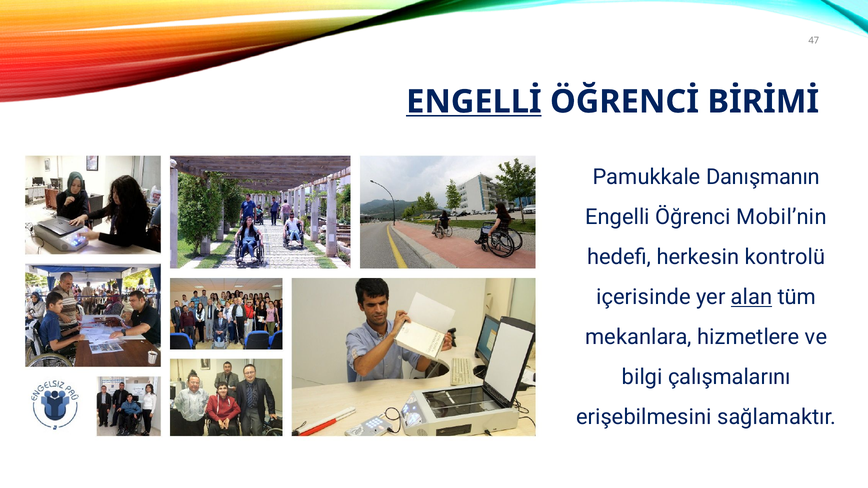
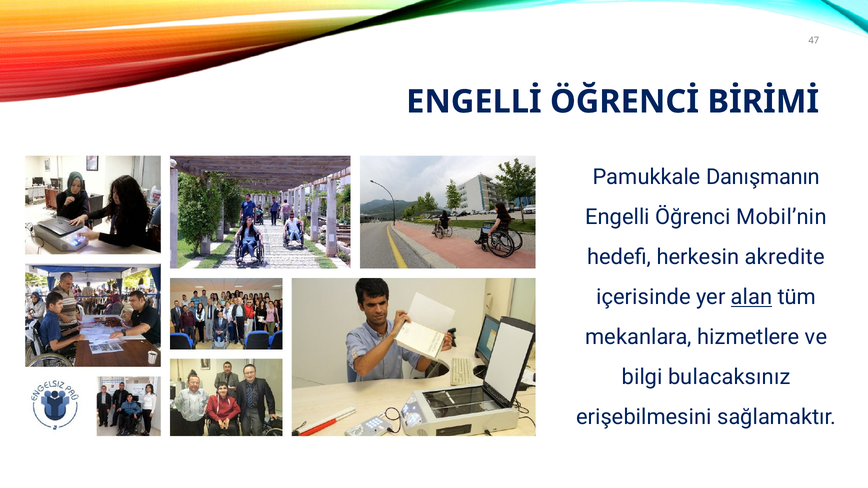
ENGELLİ underline: present -> none
kontrolü: kontrolü -> akredite
çalışmalarını: çalışmalarını -> bulacaksınız
